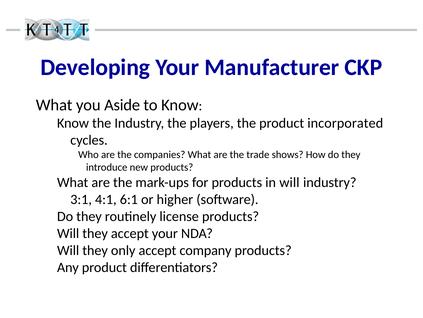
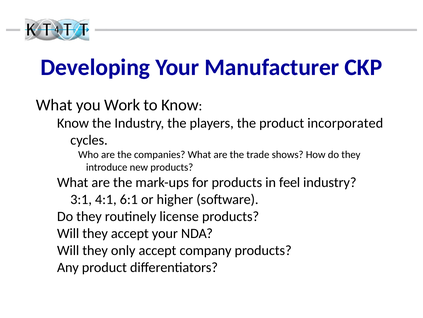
Aside: Aside -> Work
in will: will -> feel
